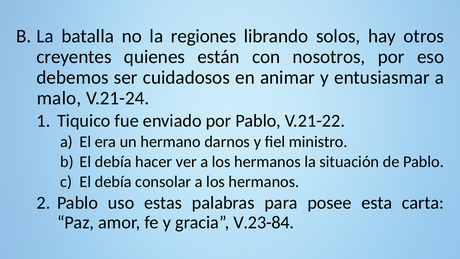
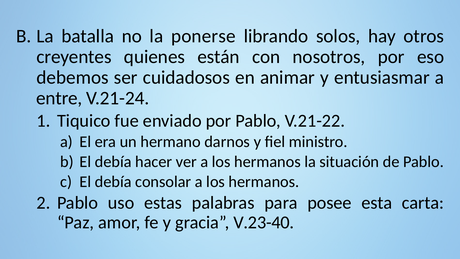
regiones: regiones -> ponerse
malo: malo -> entre
V.23-84: V.23-84 -> V.23-40
